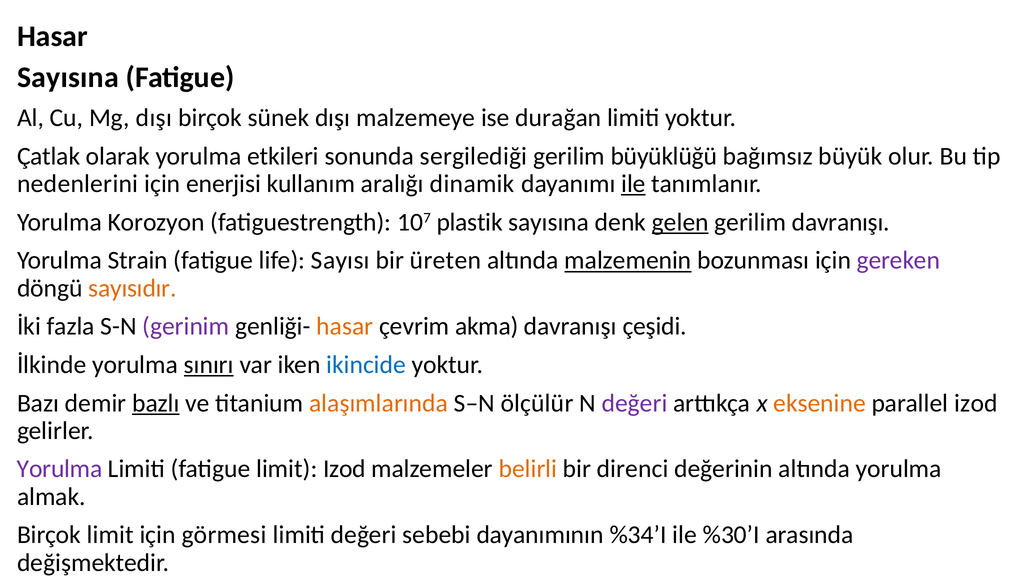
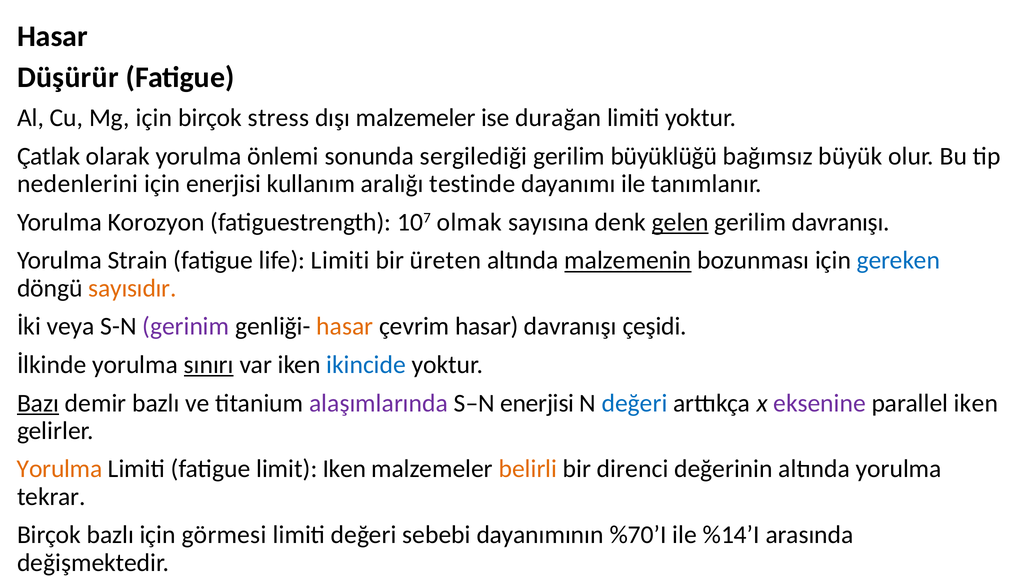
Sayısına at (68, 77): Sayısına -> Düşürür
Mg dışı: dışı -> için
sünek: sünek -> stress
dışı malzemeye: malzemeye -> malzemeler
etkileri: etkileri -> önlemi
dinamik: dinamik -> testinde
ile at (633, 184) underline: present -> none
plastik: plastik -> olmak
life Sayısı: Sayısı -> Limiti
gereken colour: purple -> blue
fazla: fazla -> veya
çevrim akma: akma -> hasar
Bazı underline: none -> present
bazlı at (156, 403) underline: present -> none
alaşımlarında colour: orange -> purple
S–N ölçülür: ölçülür -> enerjisi
değeri at (635, 403) colour: purple -> blue
eksenine colour: orange -> purple
parallel izod: izod -> iken
Yorulma at (60, 469) colour: purple -> orange
limit Izod: Izod -> Iken
almak: almak -> tekrar
Birçok limit: limit -> bazlı
%34’I: %34’I -> %70’I
%30’I: %30’I -> %14’I
